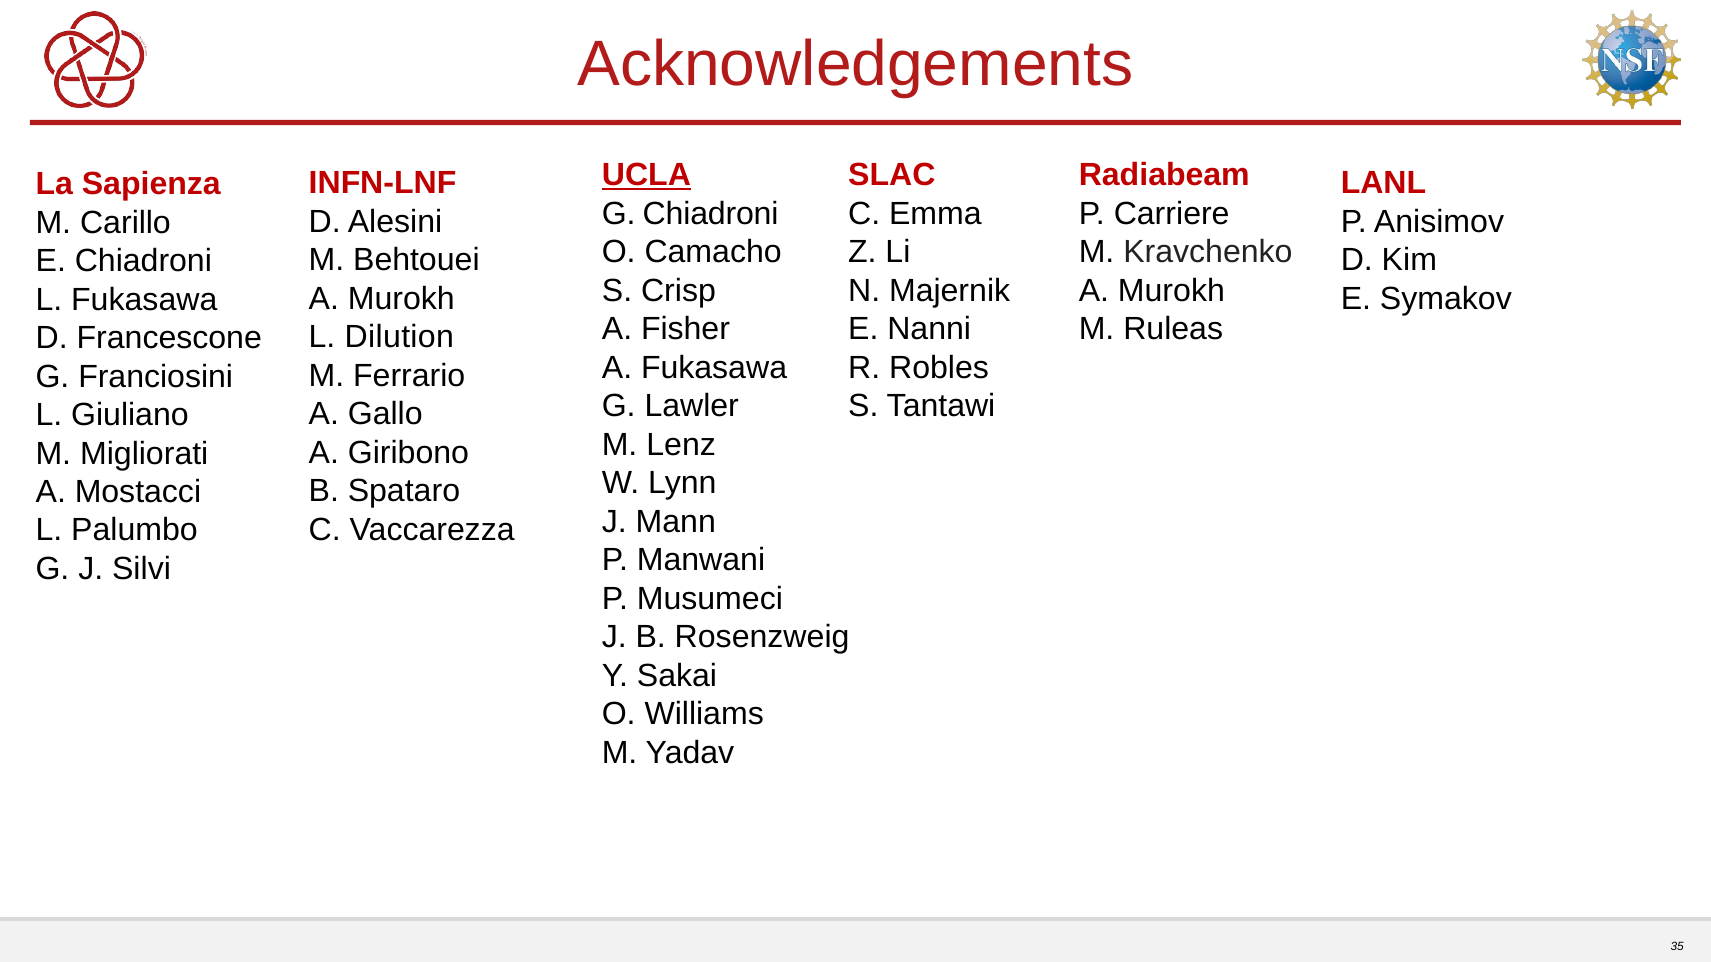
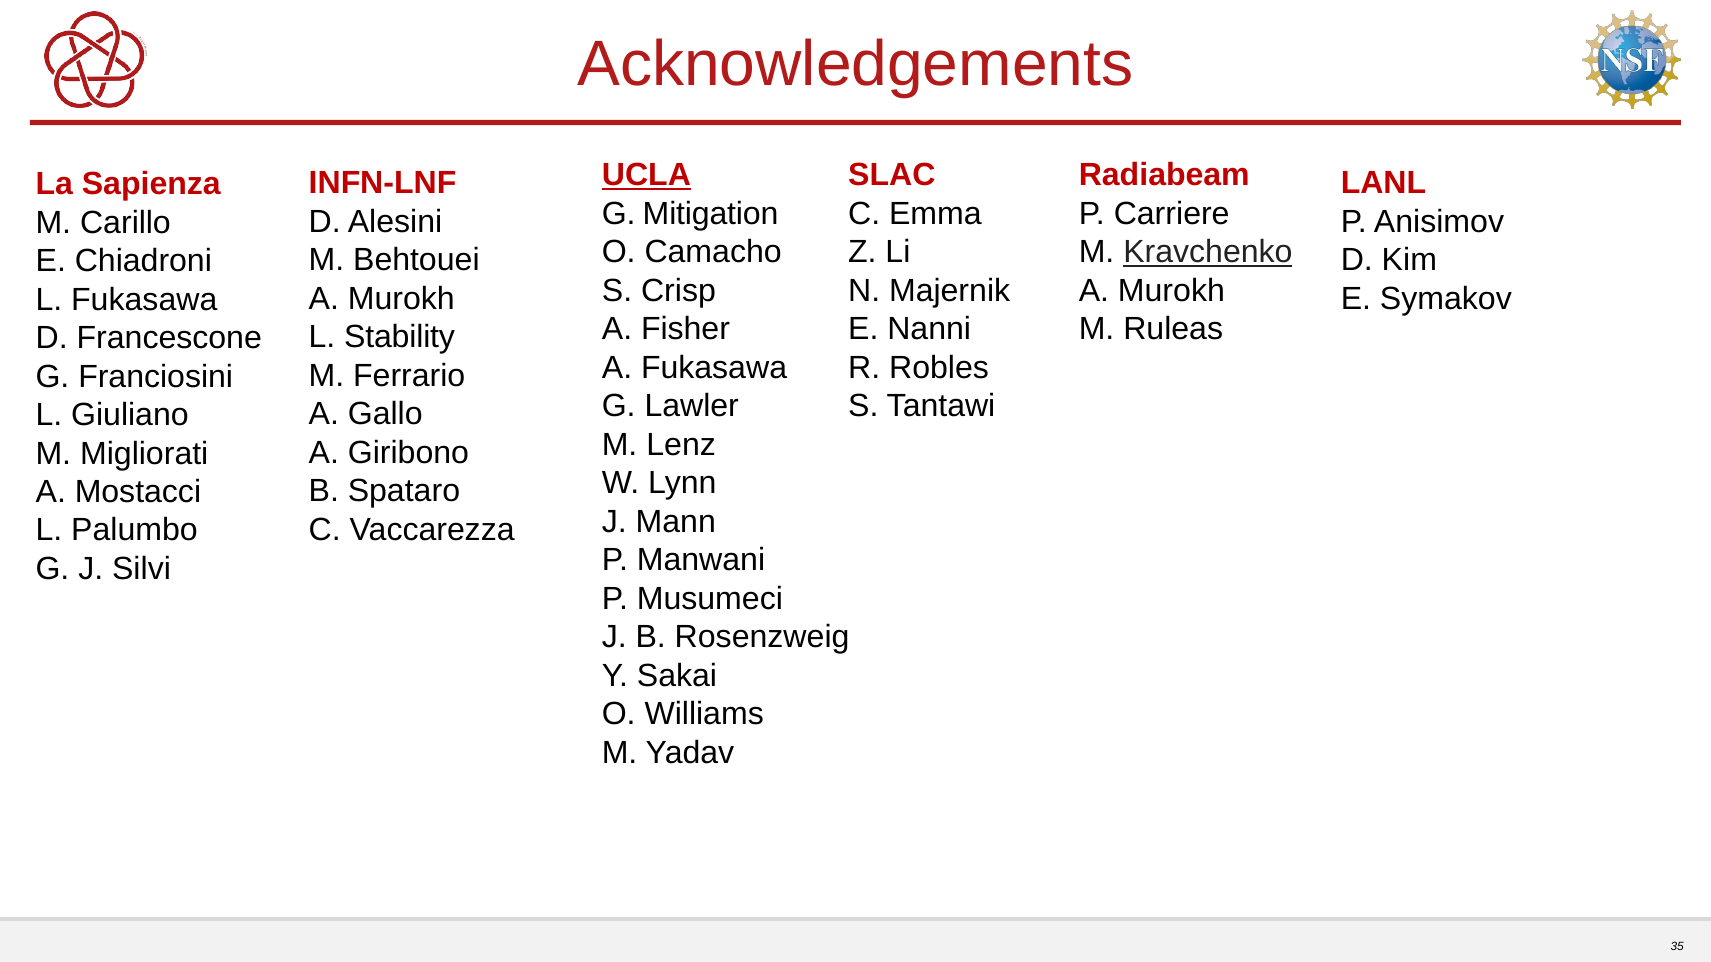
G Chiadroni: Chiadroni -> Mitigation
Kravchenko underline: none -> present
Dilution: Dilution -> Stability
